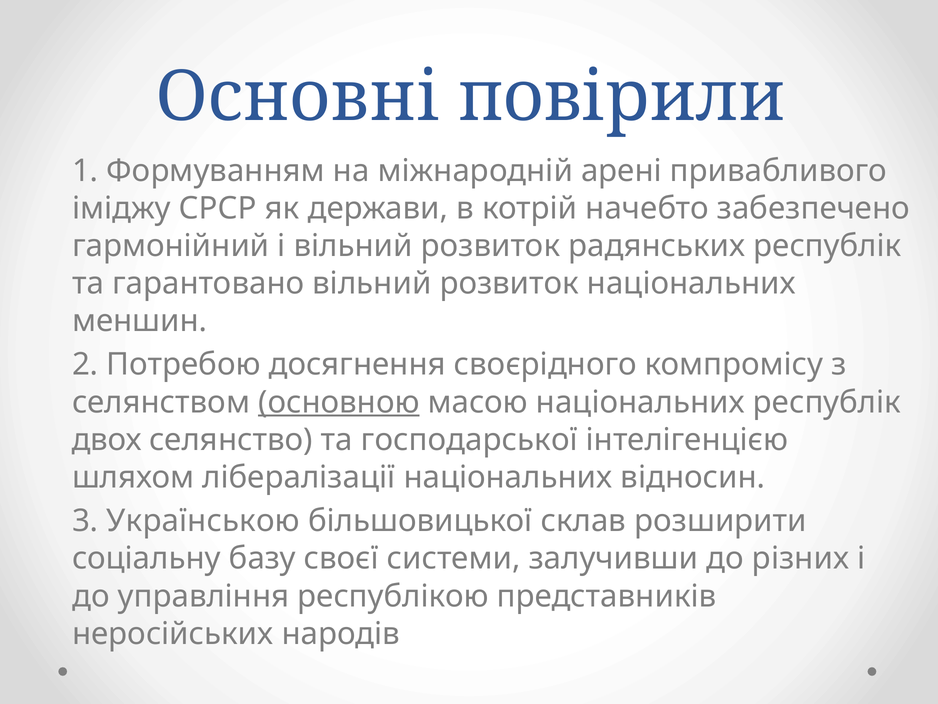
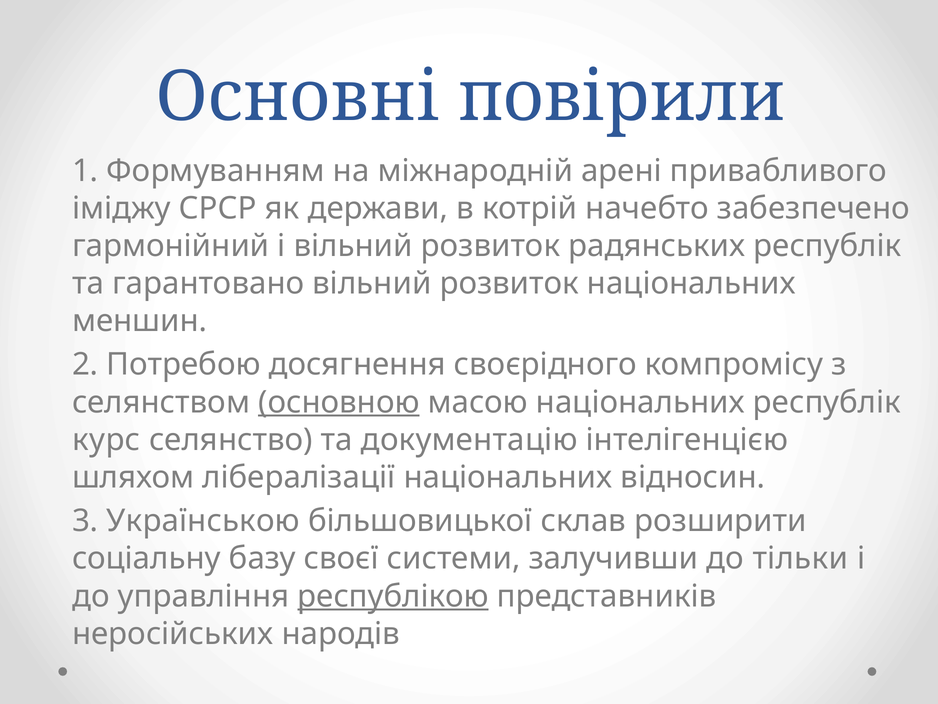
двох: двох -> курс
господарської: господарської -> документацію
різних: різних -> тільки
республікою underline: none -> present
